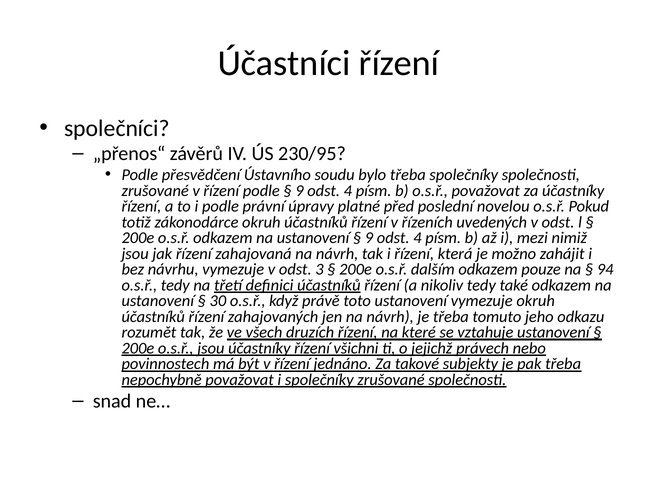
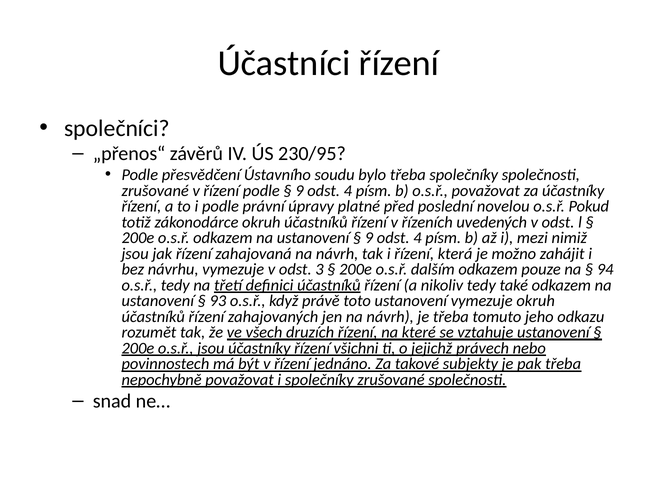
30: 30 -> 93
